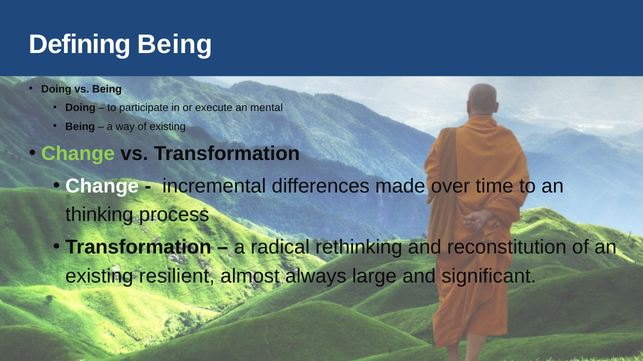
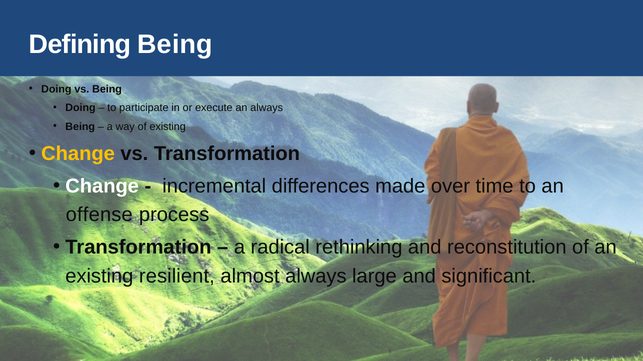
an mental: mental -> always
Change at (78, 154) colour: light green -> yellow
thinking: thinking -> offense
